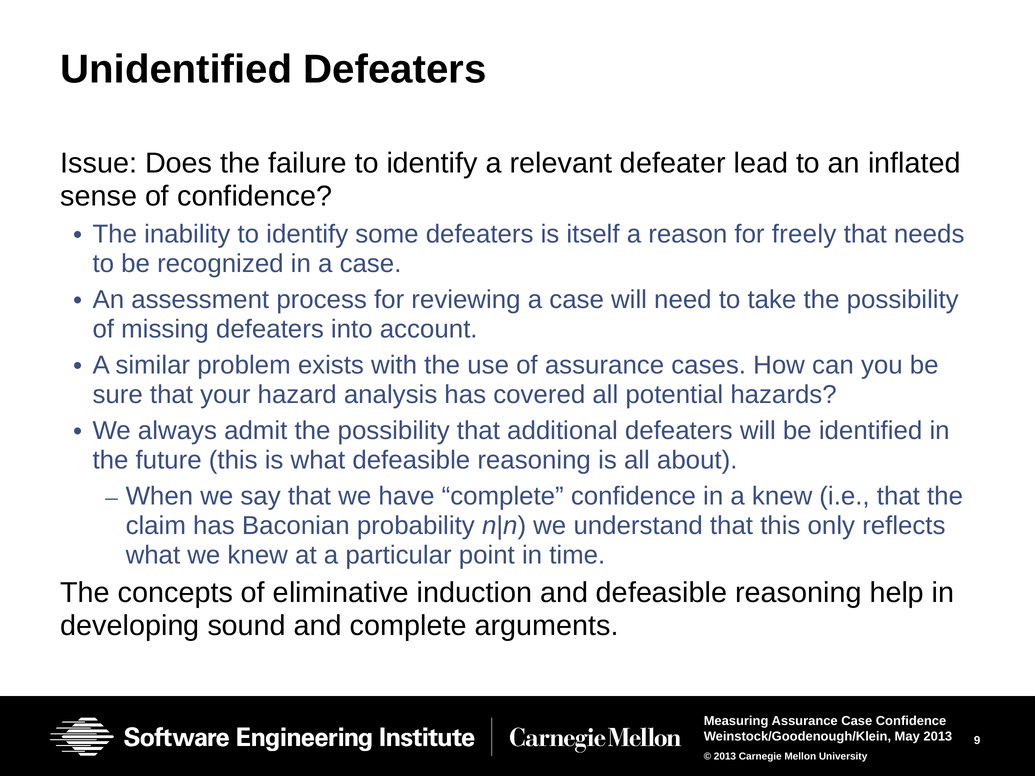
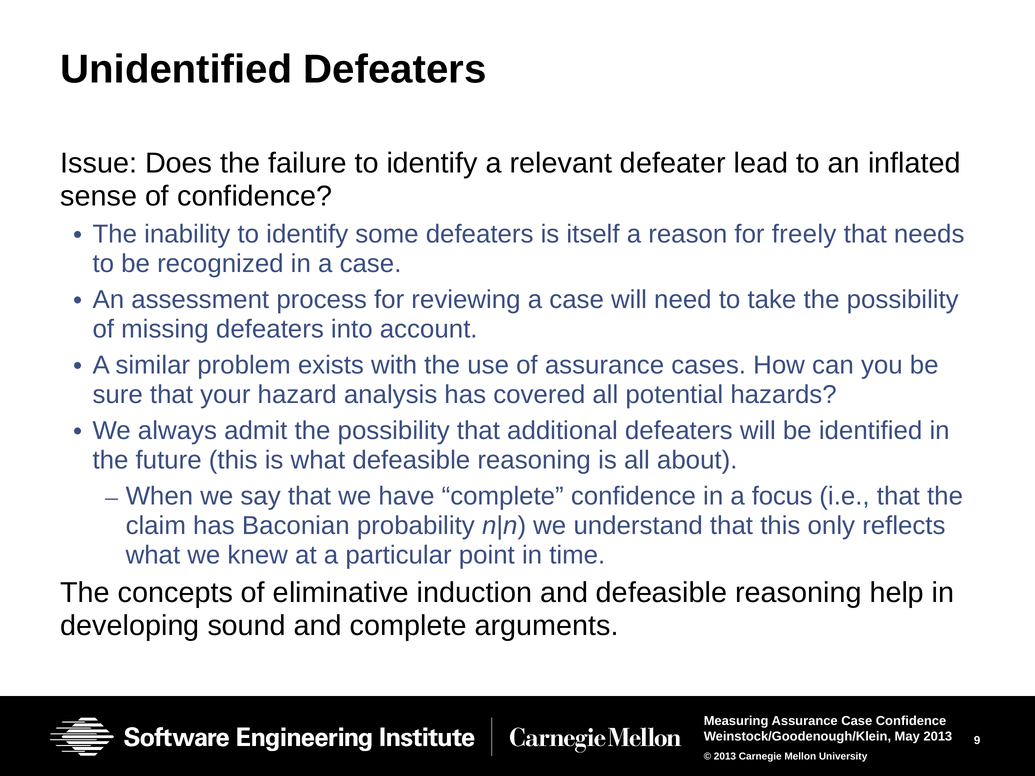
a knew: knew -> focus
